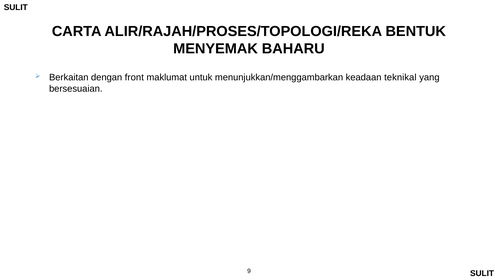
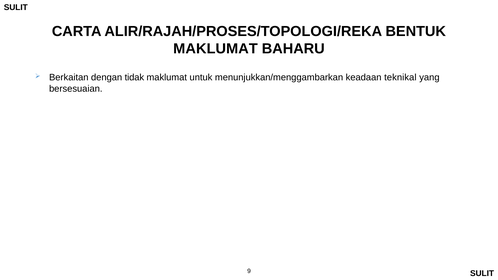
MENYEMAK at (216, 49): MENYEMAK -> MAKLUMAT
front: front -> tidak
